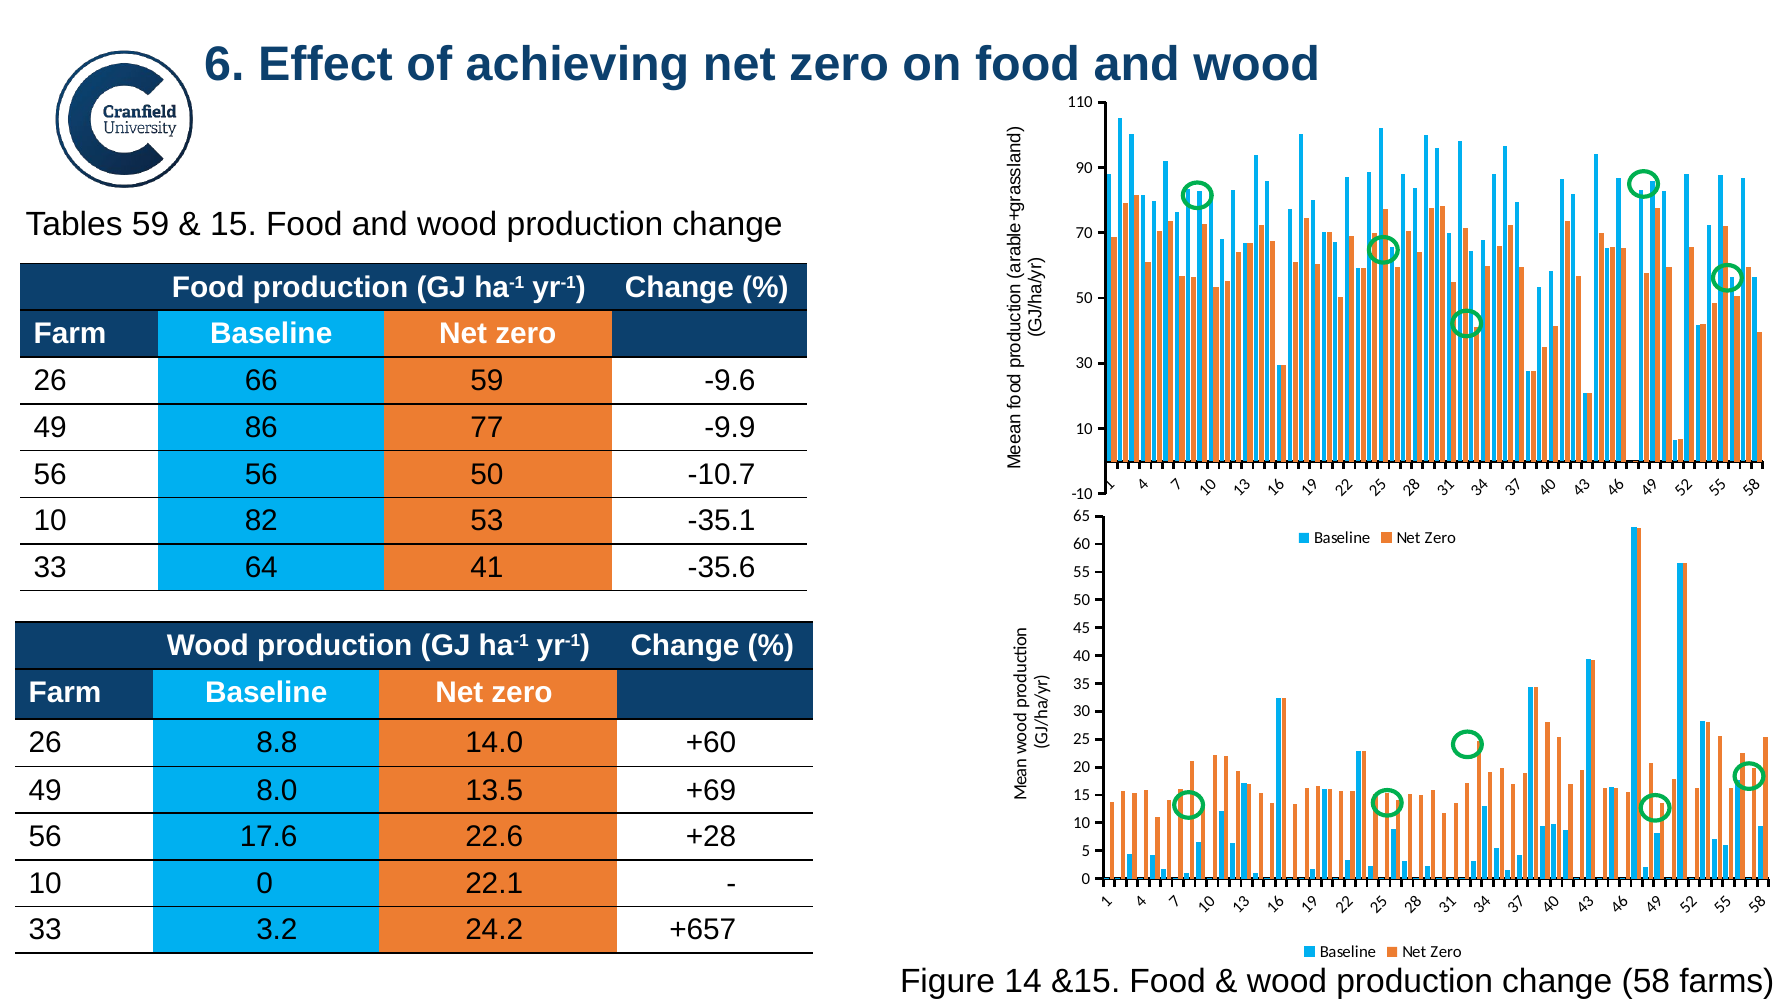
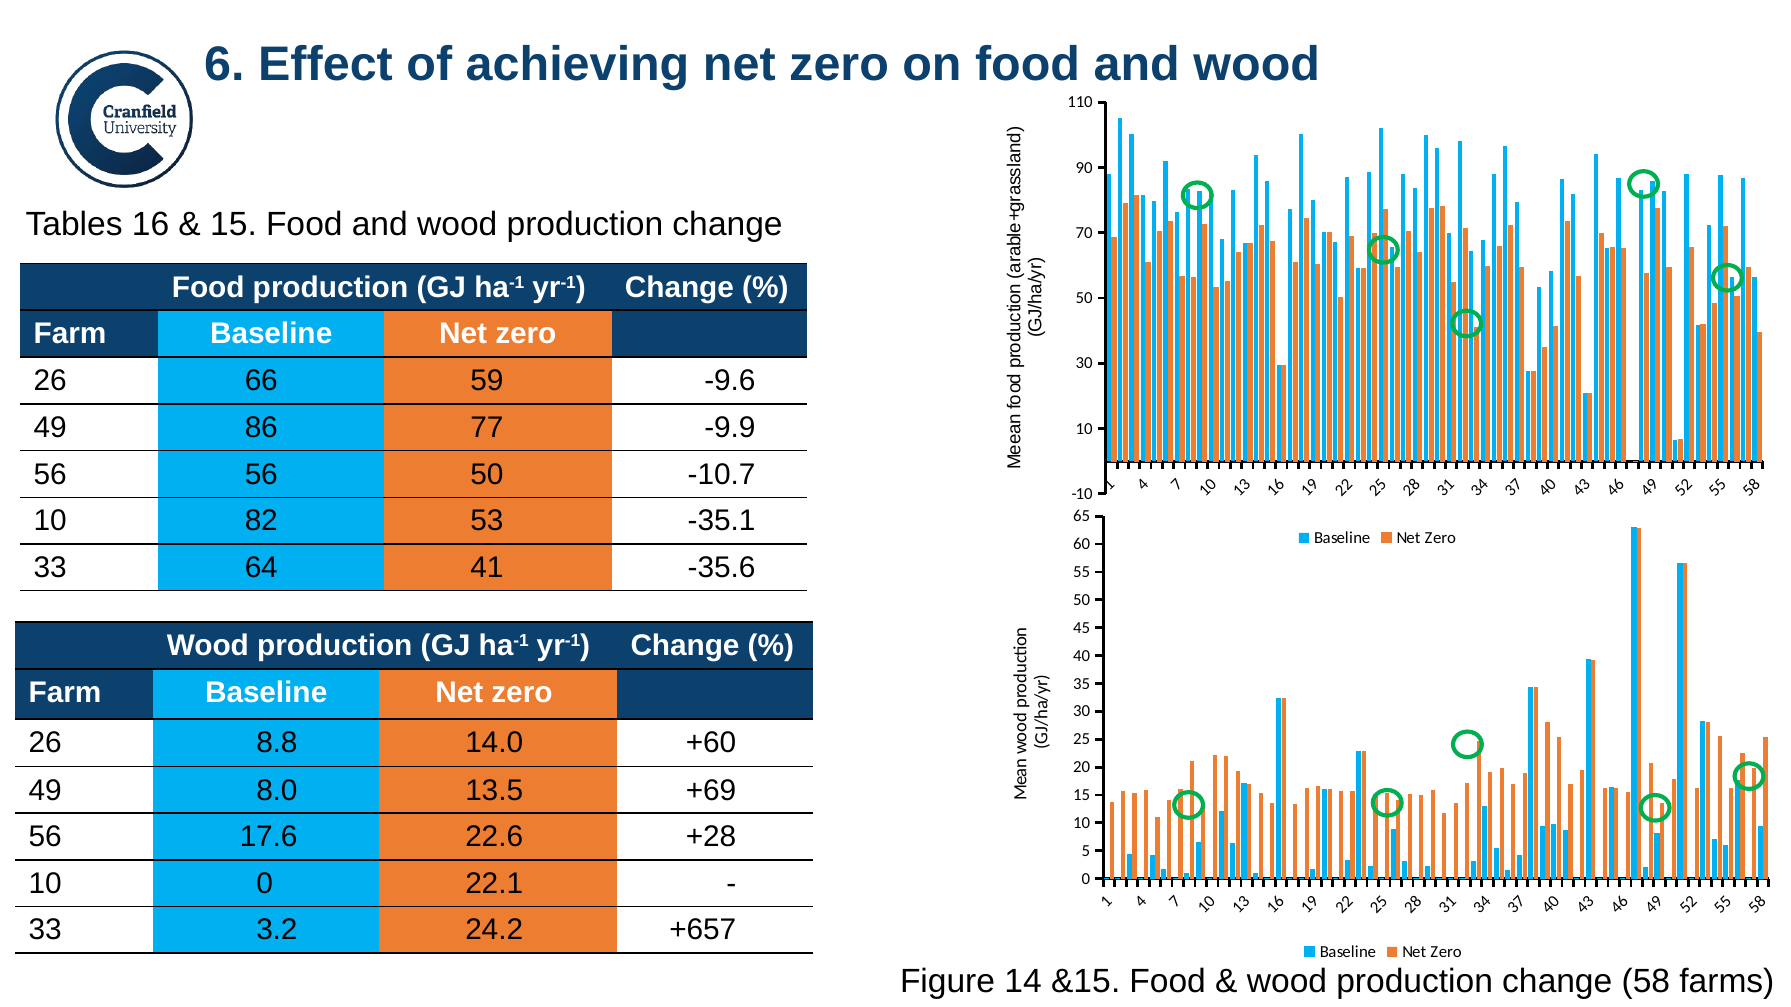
Tables 59: 59 -> 16
